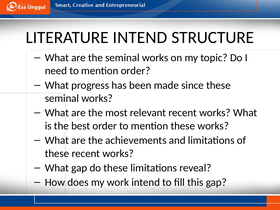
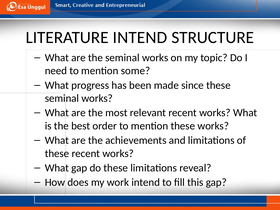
mention order: order -> some
